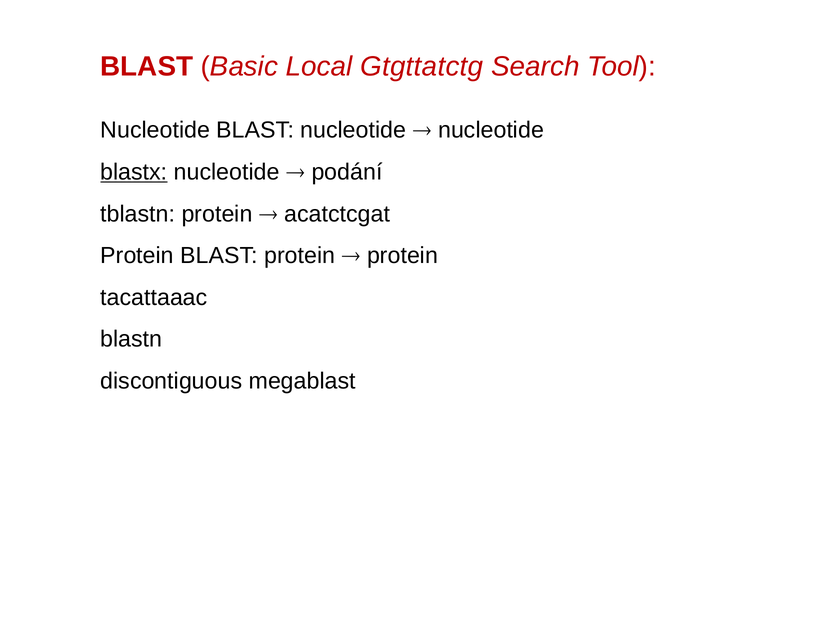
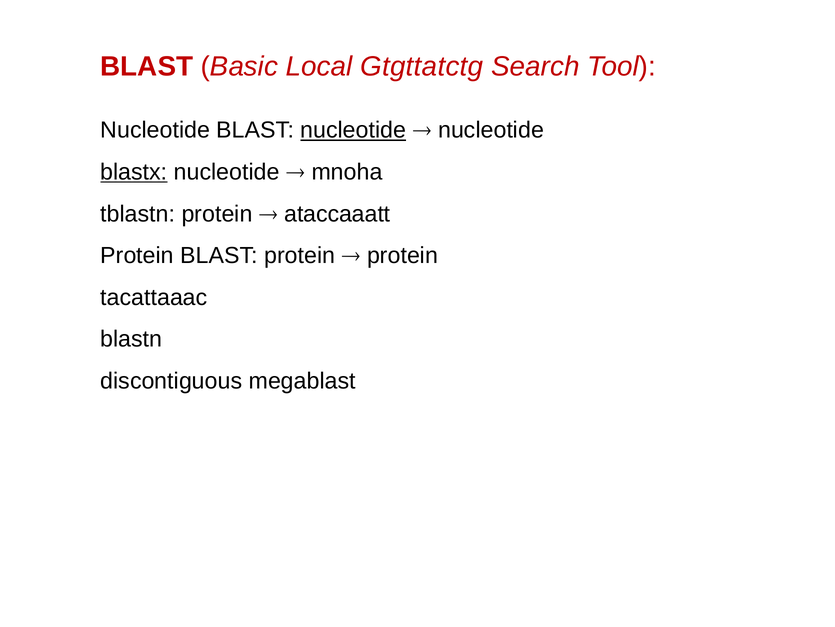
nucleotide at (353, 130) underline: none -> present
podání: podání -> mnoha
acatctcgat: acatctcgat -> ataccaaatt
